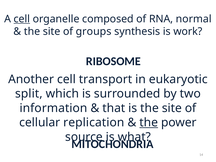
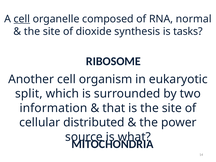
groups: groups -> dioxide
work: work -> tasks
transport: transport -> organism
replication: replication -> distributed
the at (149, 122) underline: present -> none
